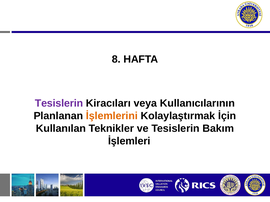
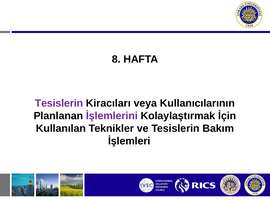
İşlemlerini colour: orange -> purple
